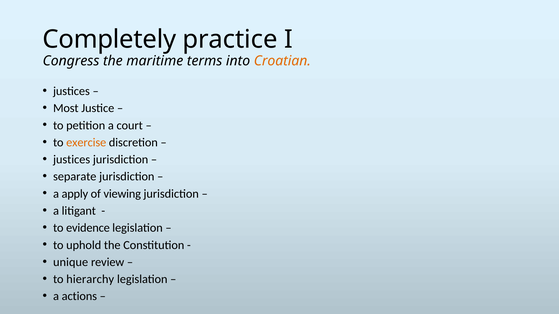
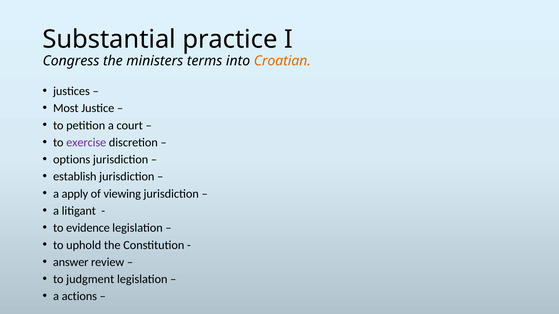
Completely: Completely -> Substantial
maritime: maritime -> ministers
exercise colour: orange -> purple
justices at (72, 160): justices -> options
separate: separate -> establish
unique: unique -> answer
hierarchy: hierarchy -> judgment
